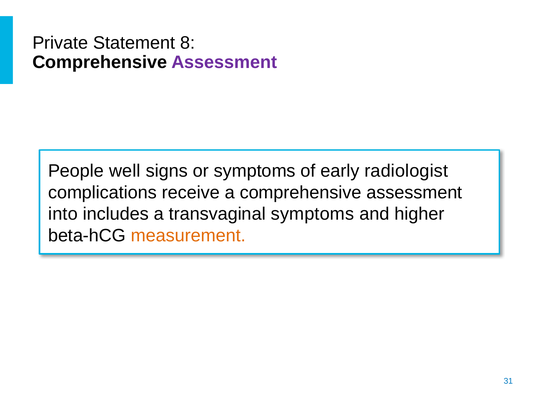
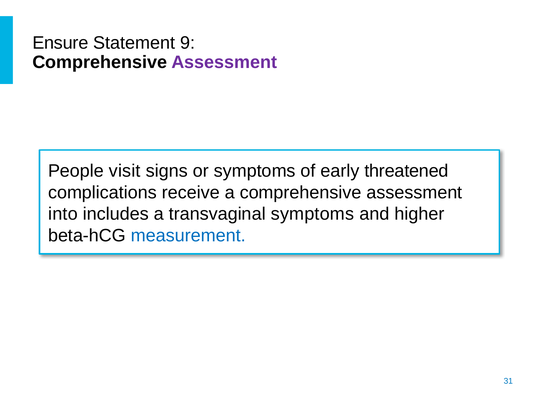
Private: Private -> Ensure
8: 8 -> 9
well: well -> visit
radiologist: radiologist -> threatened
measurement colour: orange -> blue
